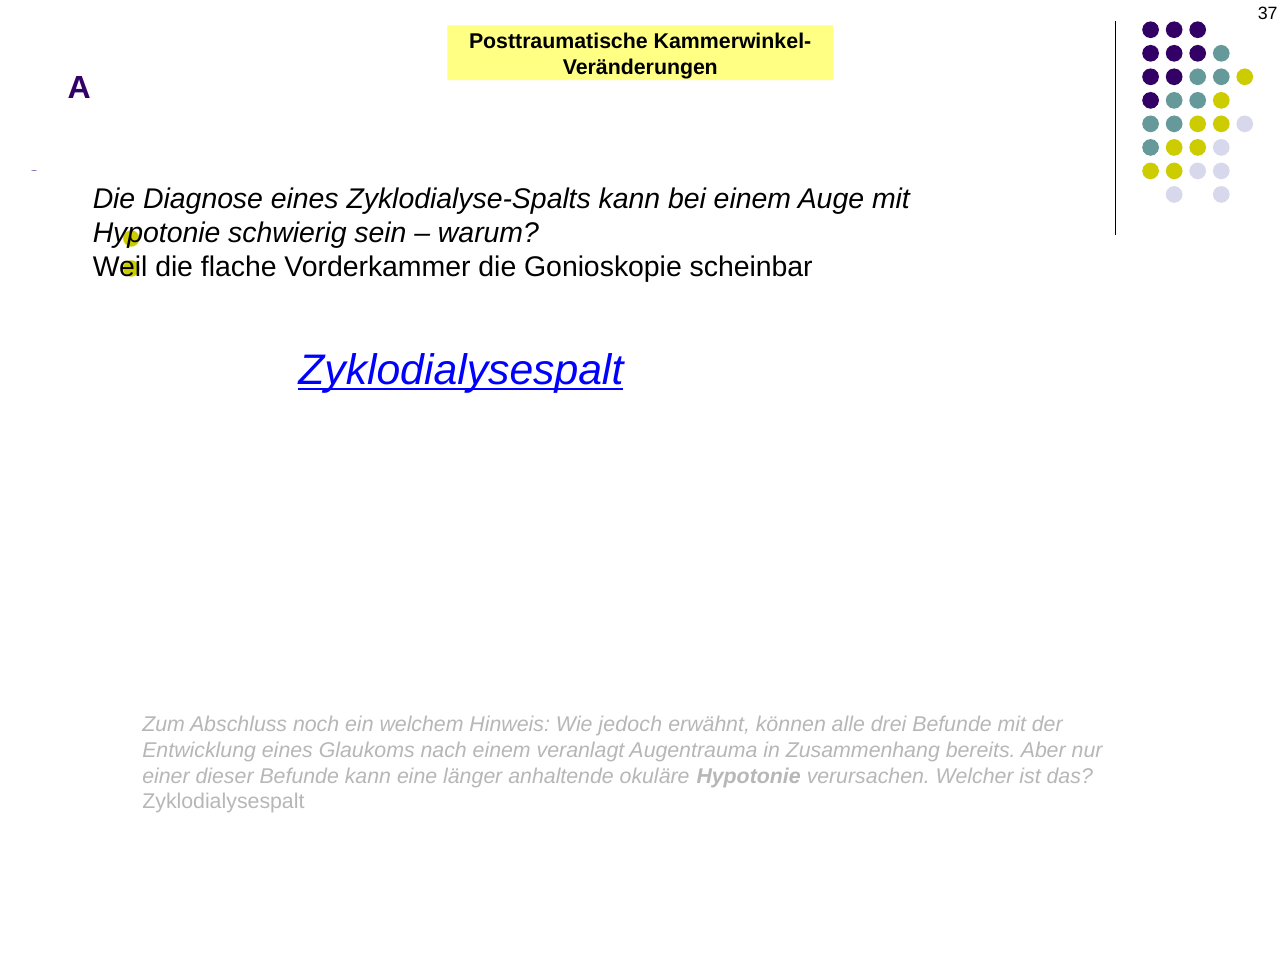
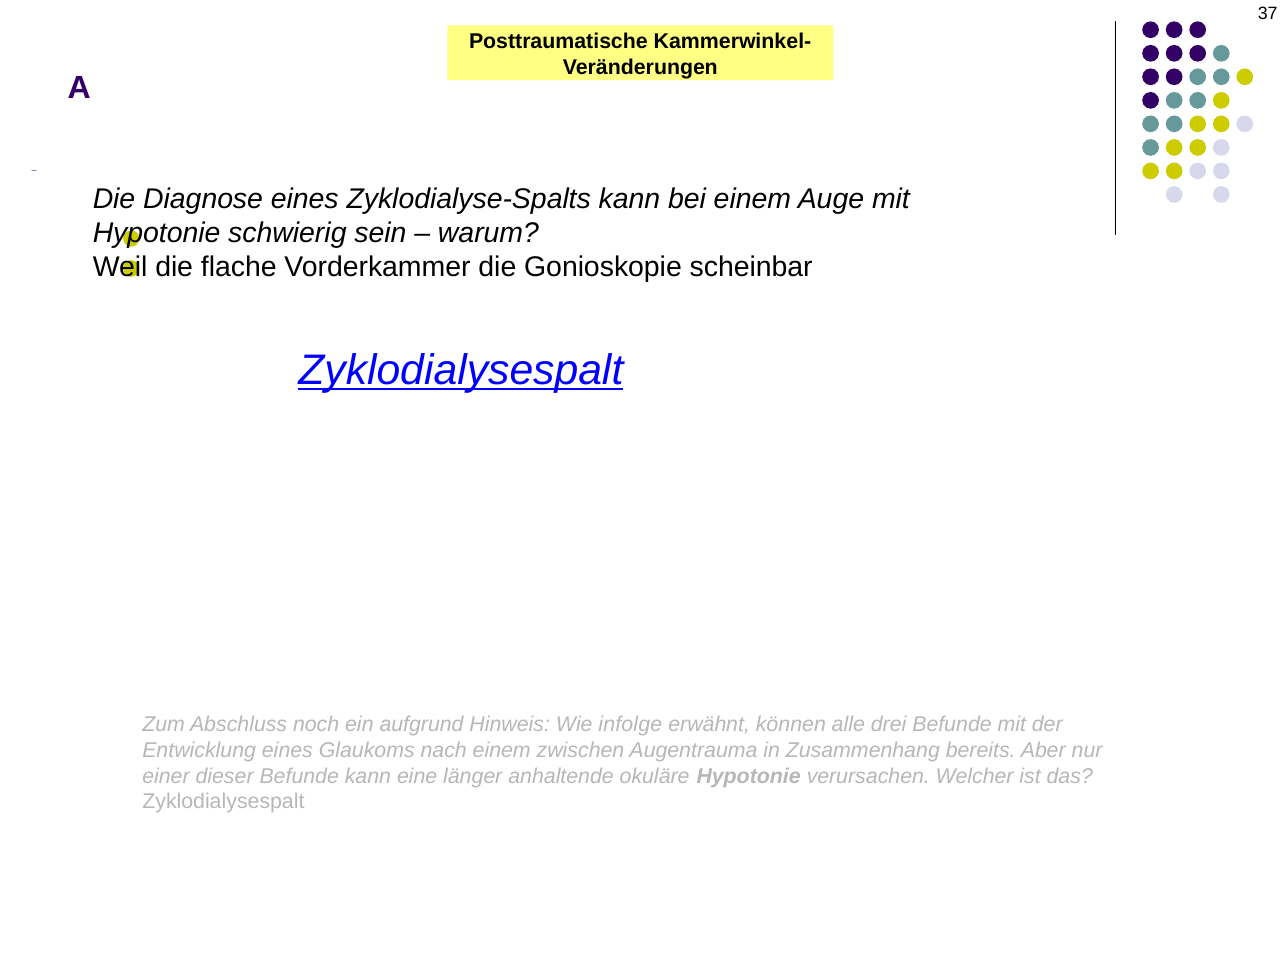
welchem: welchem -> aufgrund
jedoch: jedoch -> infolge
einem veranlagt: veranlagt -> zwischen
